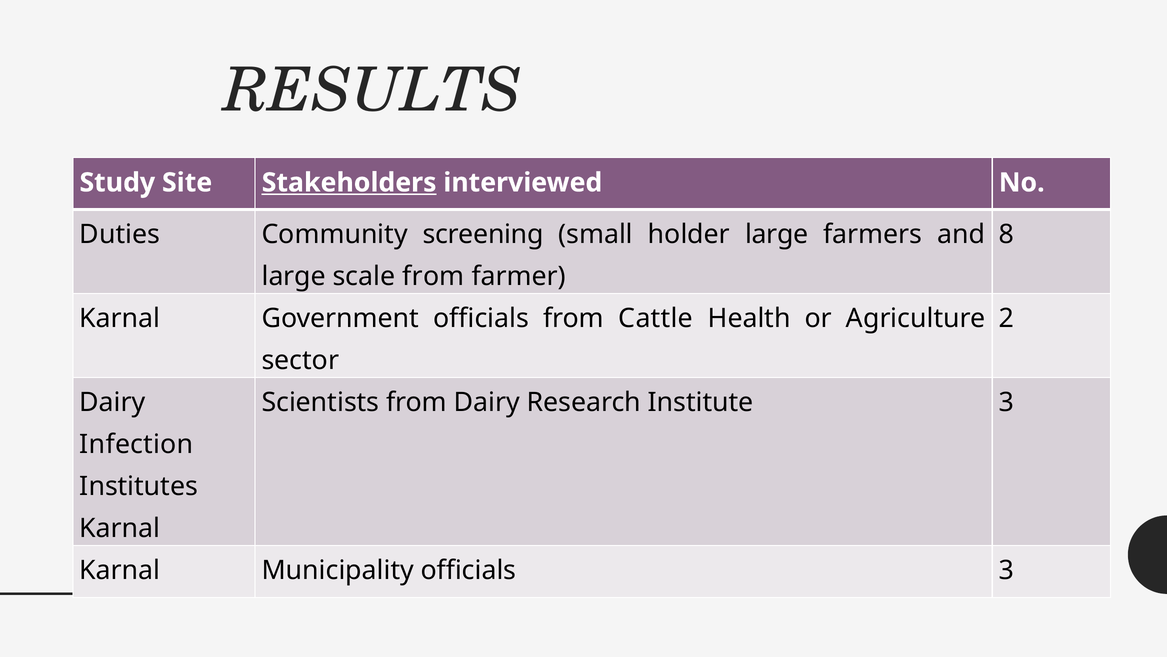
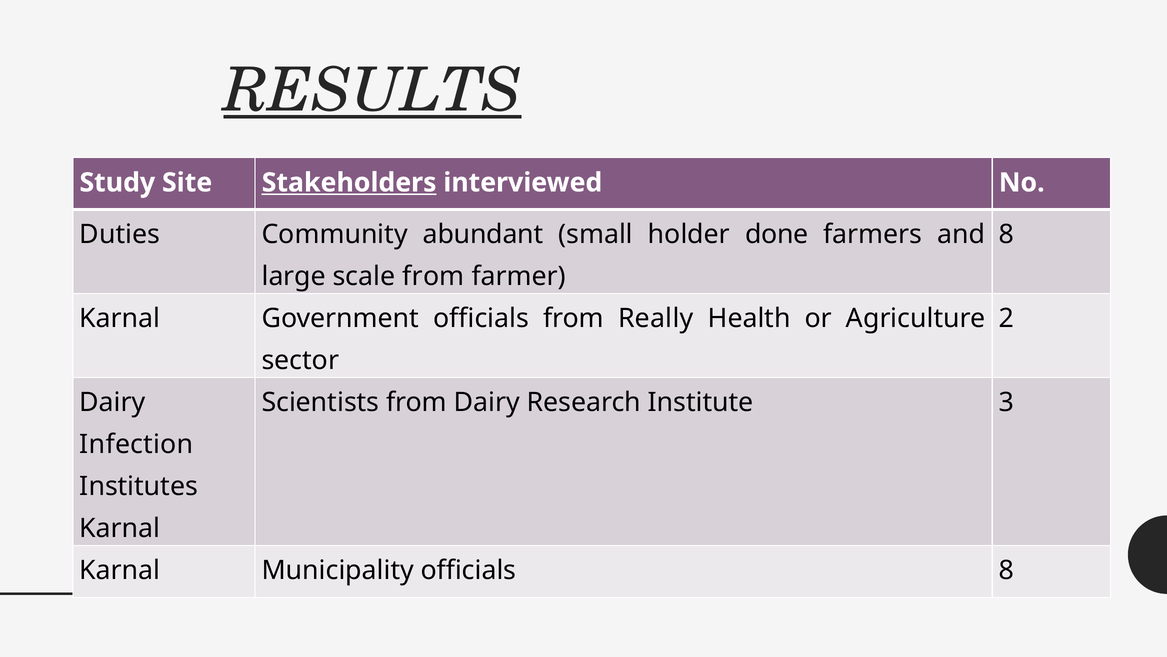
RESULTS underline: none -> present
screening: screening -> abundant
holder large: large -> done
Cattle: Cattle -> Really
officials 3: 3 -> 8
